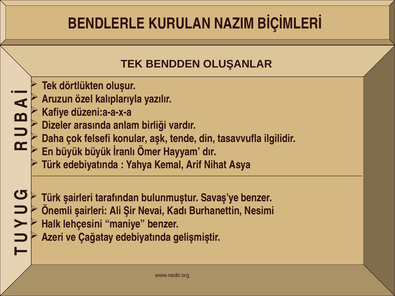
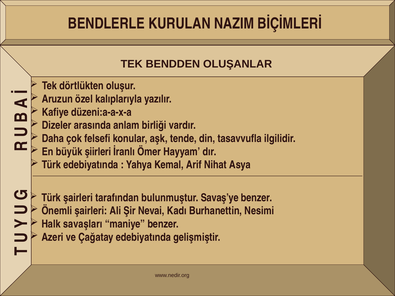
büyük büyük: büyük -> şiirleri
lehçesini: lehçesini -> savaşları
